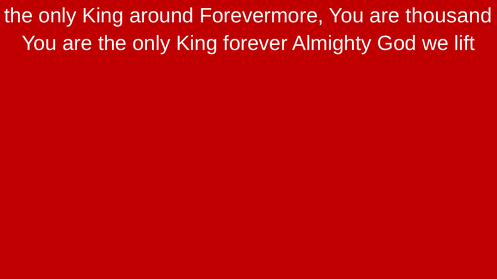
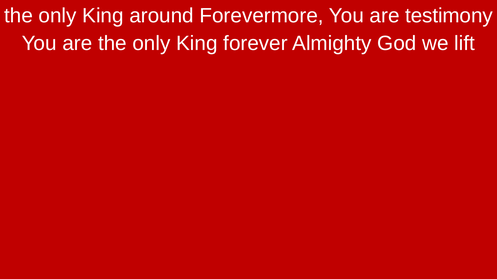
thousand: thousand -> testimony
